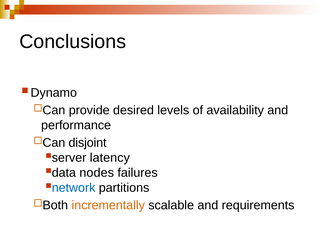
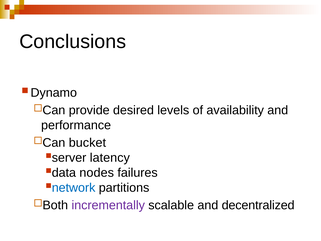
disjoint: disjoint -> bucket
incrementally colour: orange -> purple
requirements: requirements -> decentralized
